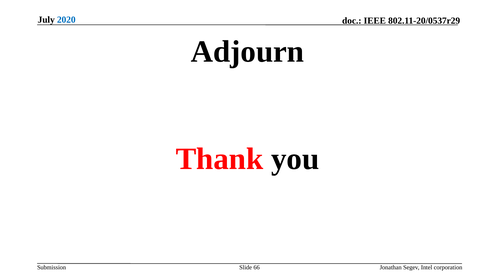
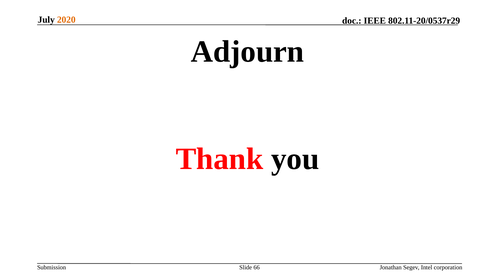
2020 colour: blue -> orange
